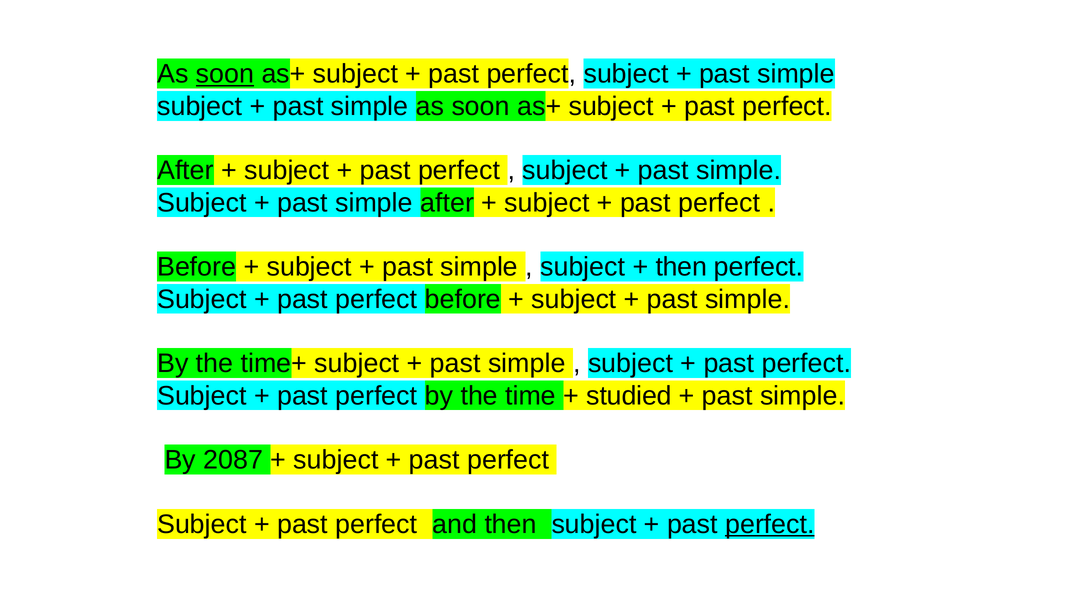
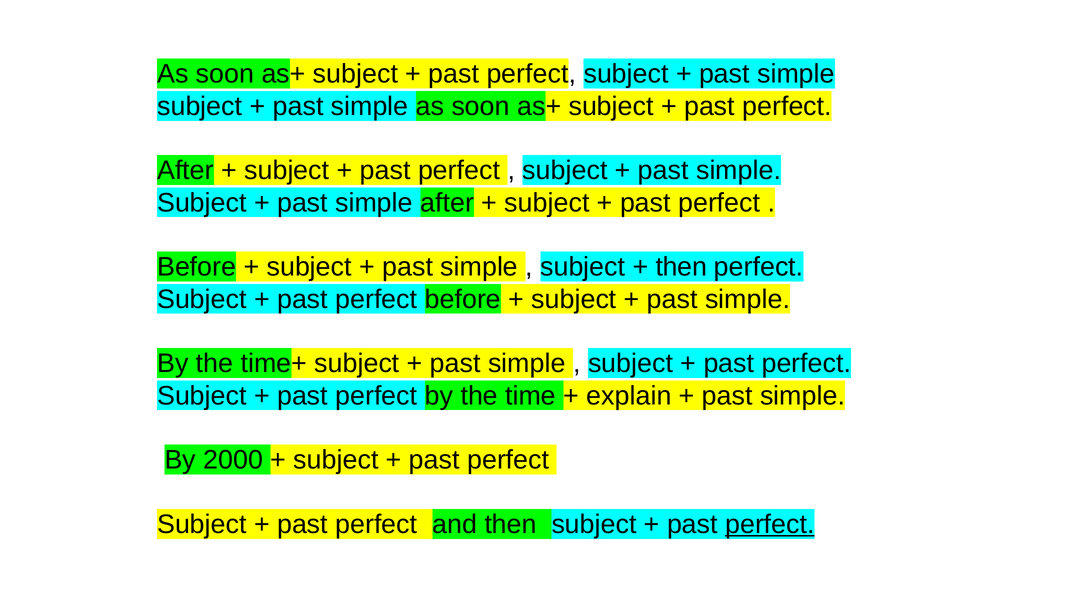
soon at (225, 74) underline: present -> none
studied: studied -> explain
2087: 2087 -> 2000
